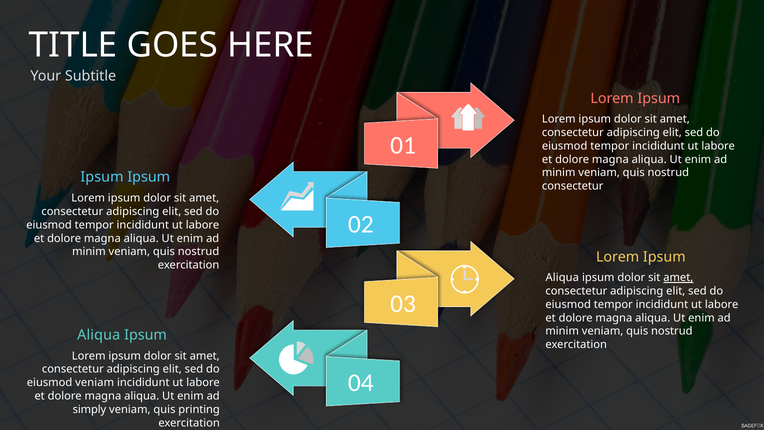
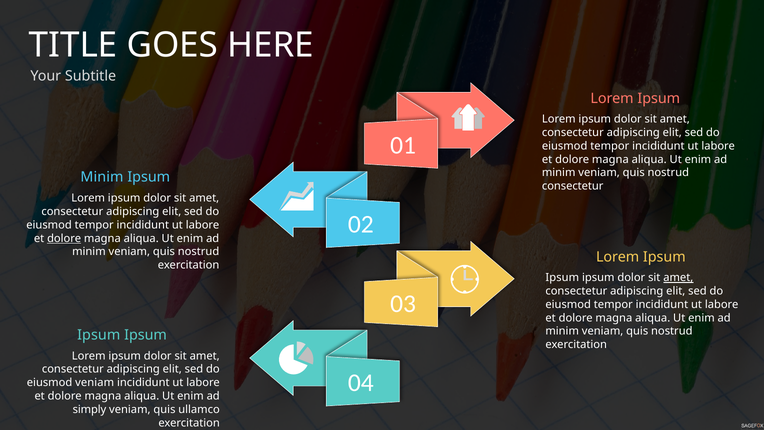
Ipsum at (102, 177): Ipsum -> Minim
dolore at (64, 238) underline: none -> present
Aliqua at (562, 278): Aliqua -> Ipsum
Aliqua at (99, 335): Aliqua -> Ipsum
printing: printing -> ullamco
